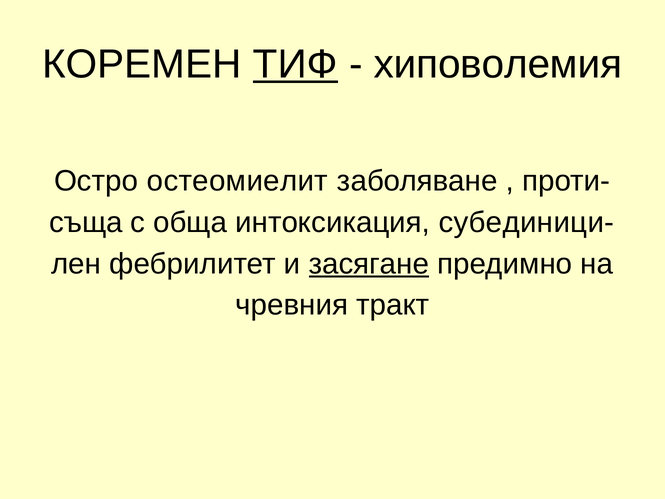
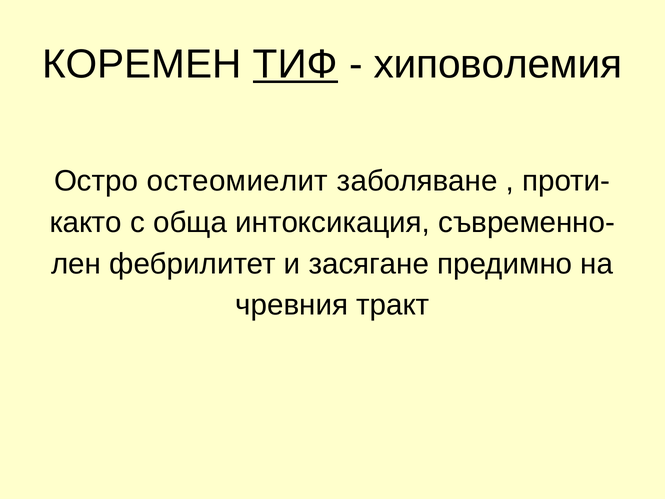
съща: съща -> както
субединици-: субединици- -> съвременно-
засягане underline: present -> none
